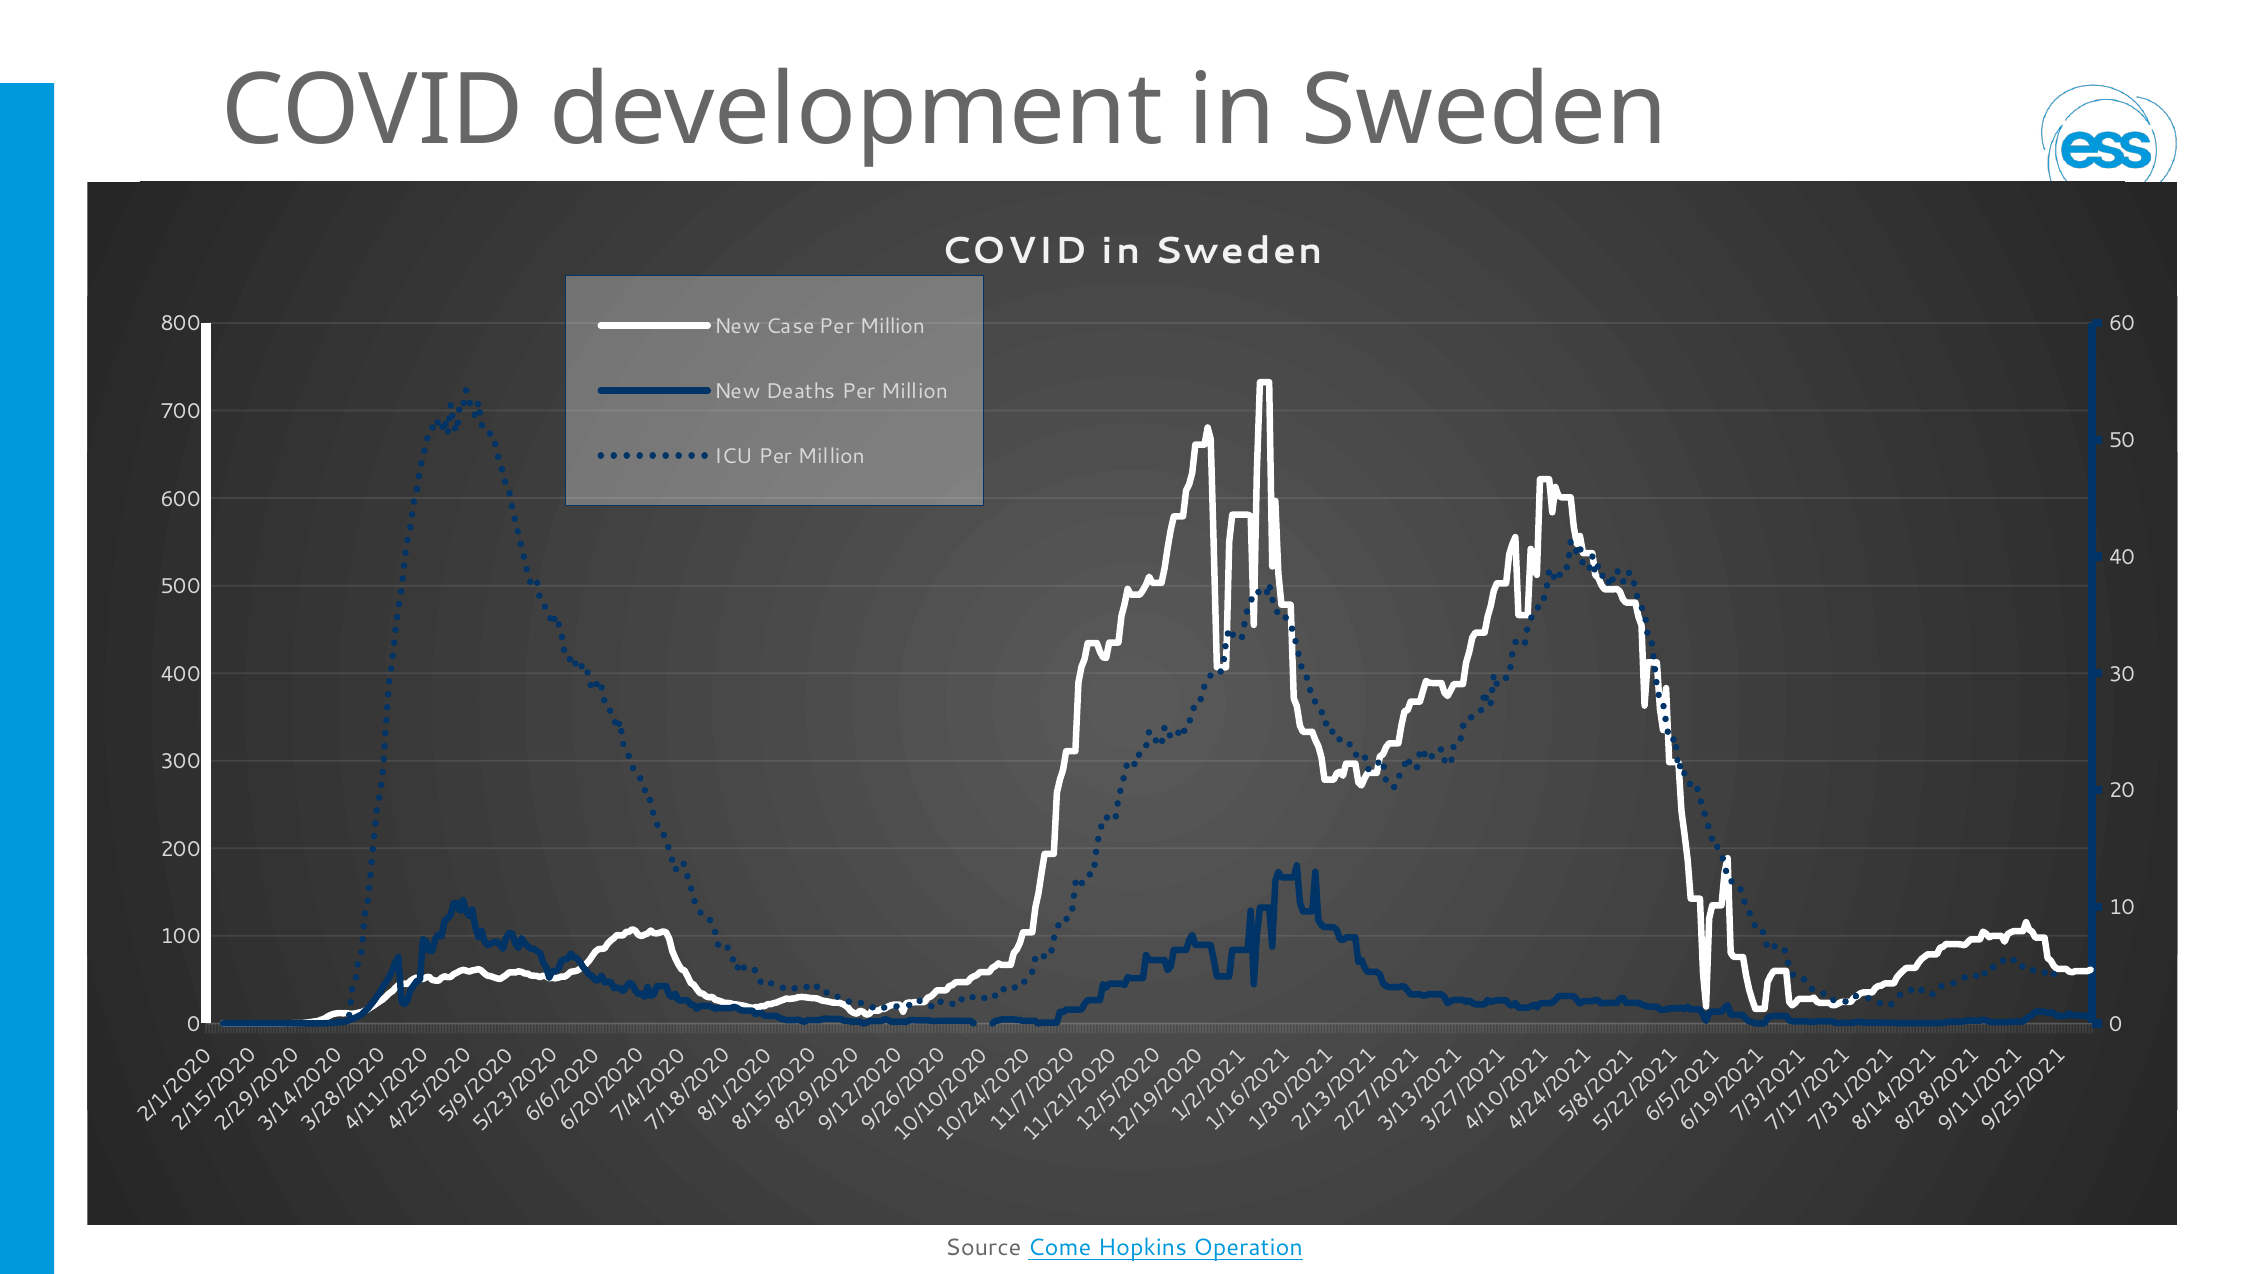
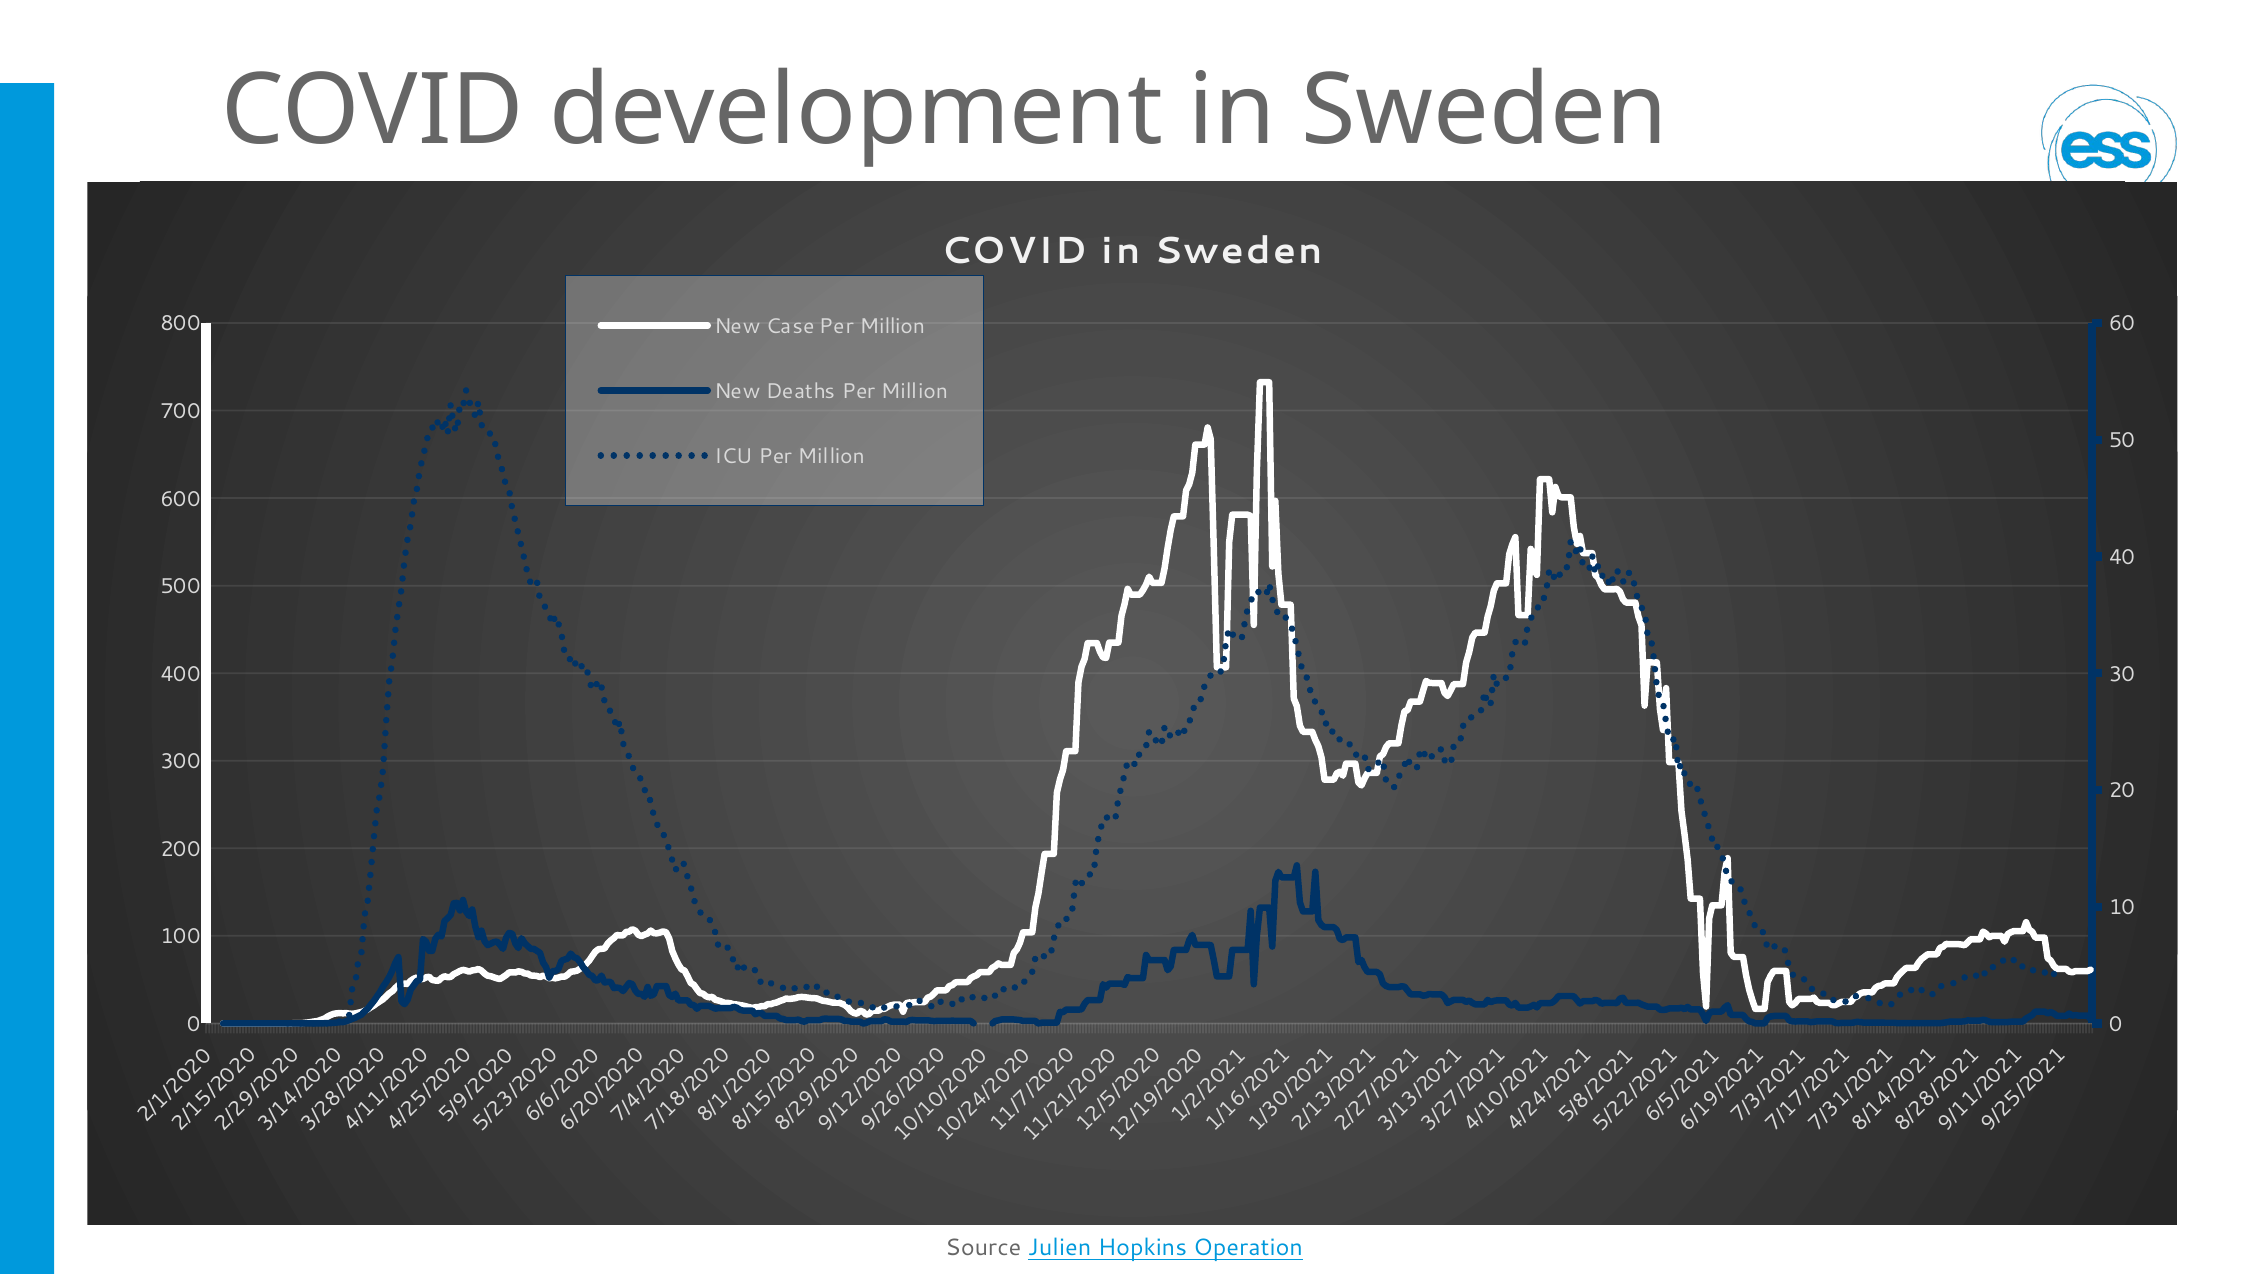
Come: Come -> Julien
